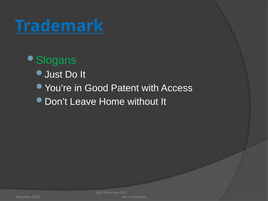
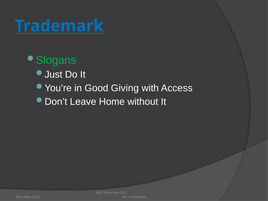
Patent: Patent -> Giving
